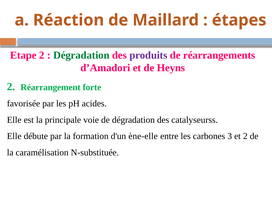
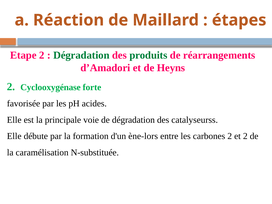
produits colour: purple -> green
Réarrangement: Réarrangement -> Cyclooxygénase
ène-elle: ène-elle -> ène-lors
carbones 3: 3 -> 2
